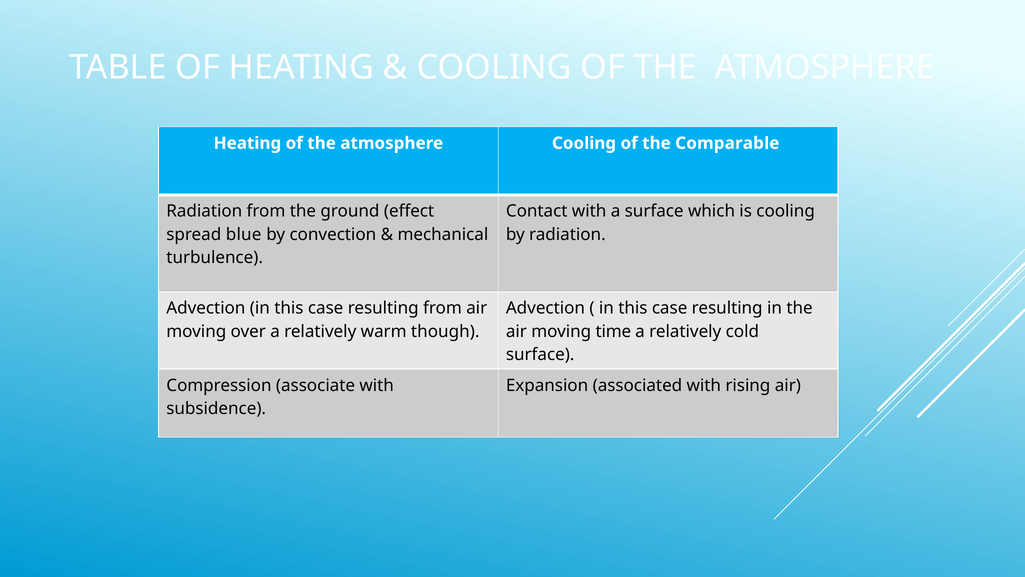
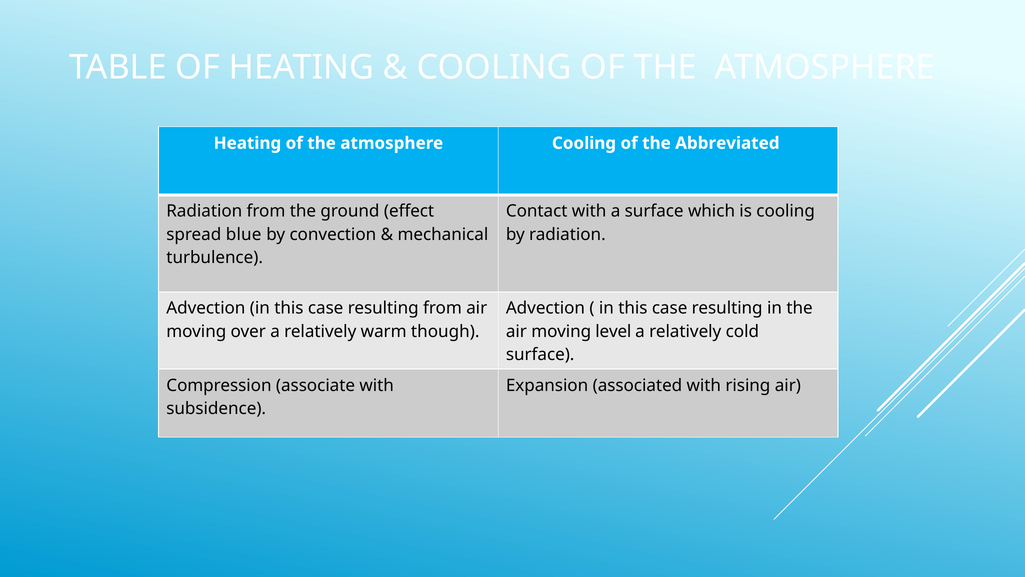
Comparable: Comparable -> Abbreviated
time: time -> level
